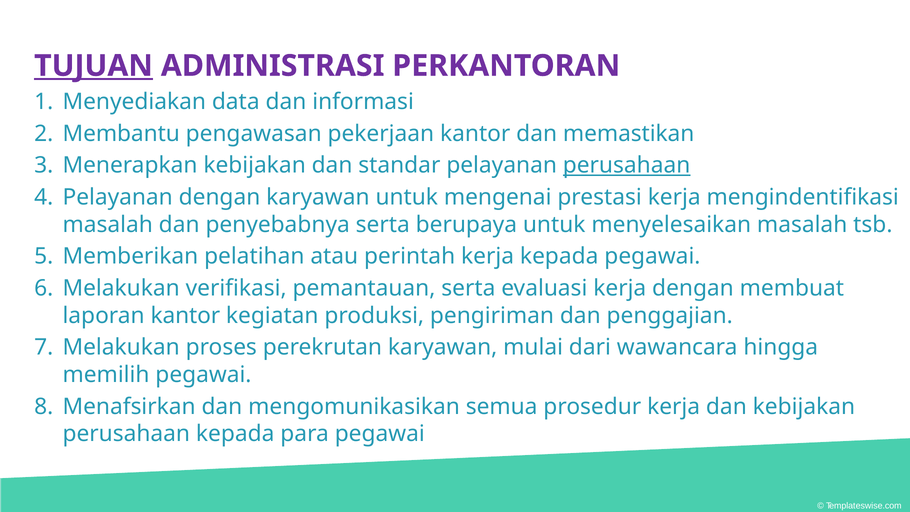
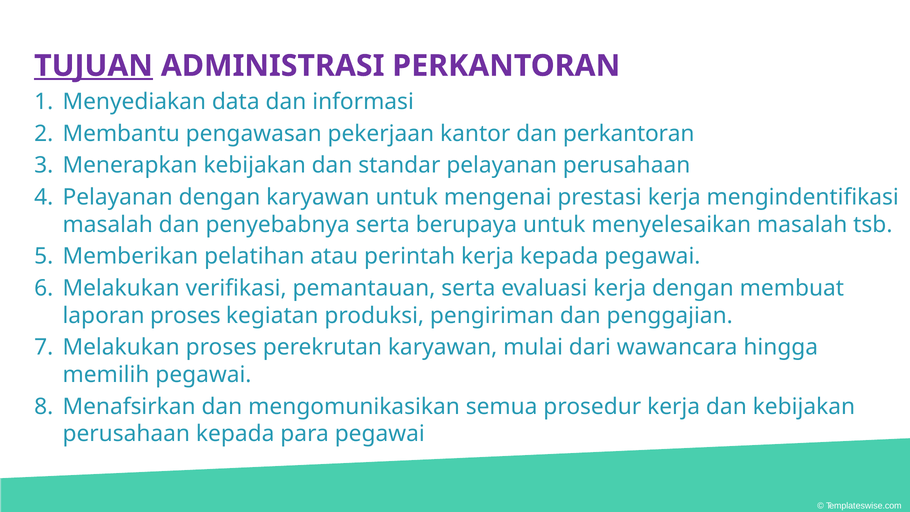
dan memastikan: memastikan -> perkantoran
perusahaan at (627, 165) underline: present -> none
laporan kantor: kantor -> proses
